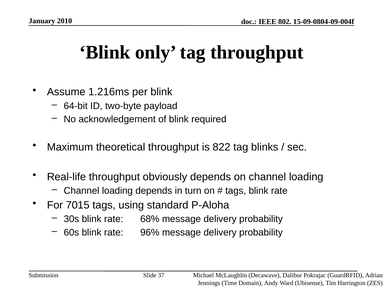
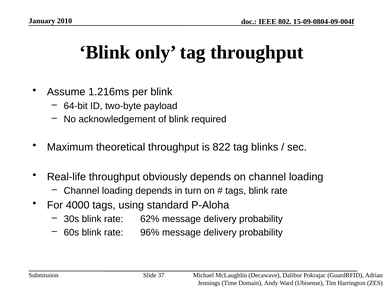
7015: 7015 -> 4000
68%: 68% -> 62%
